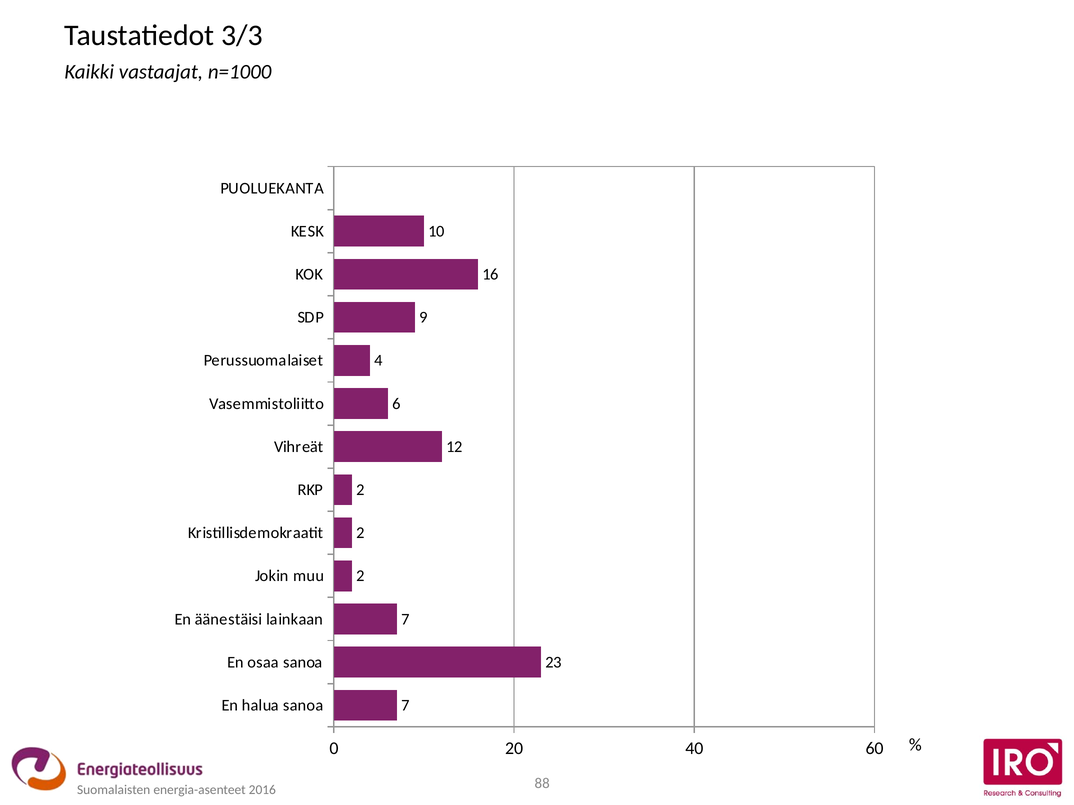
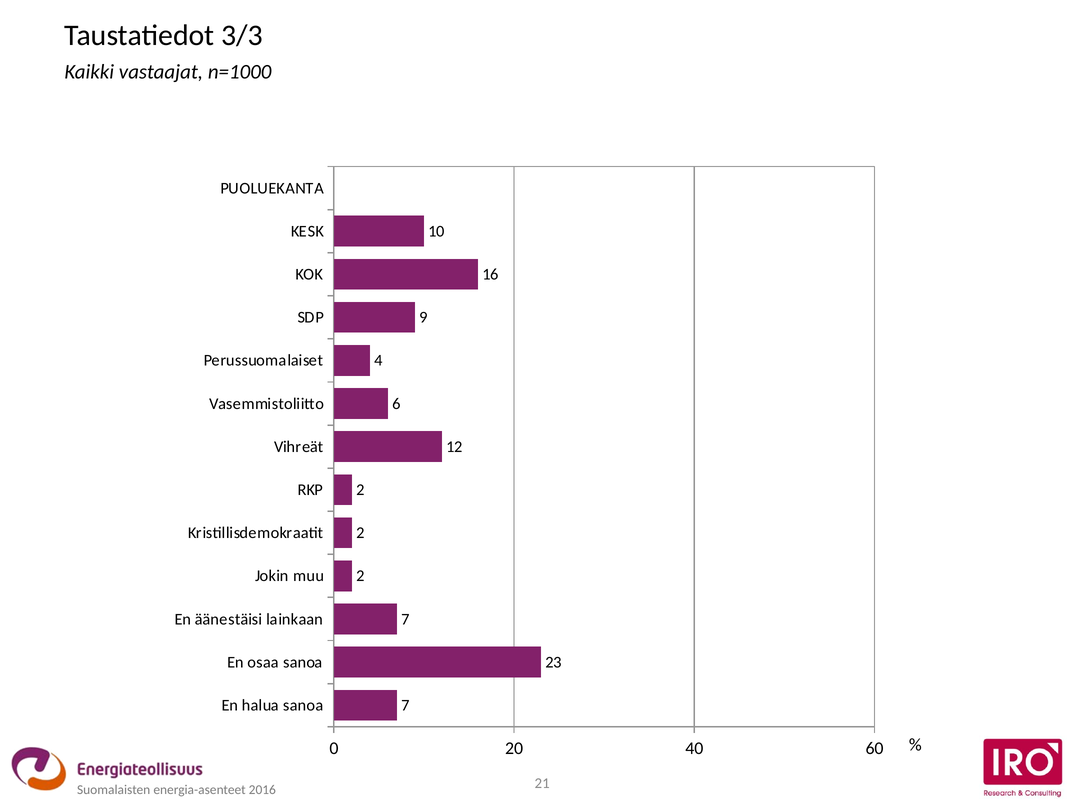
88: 88 -> 21
